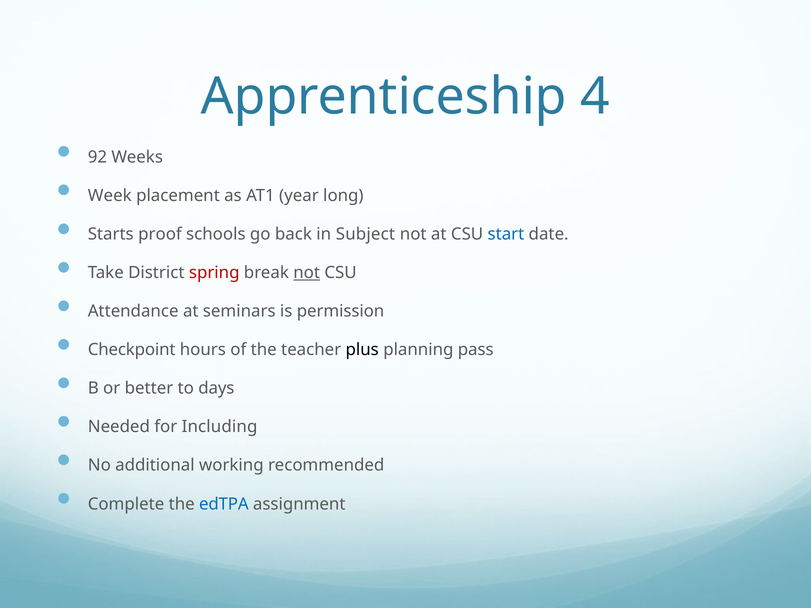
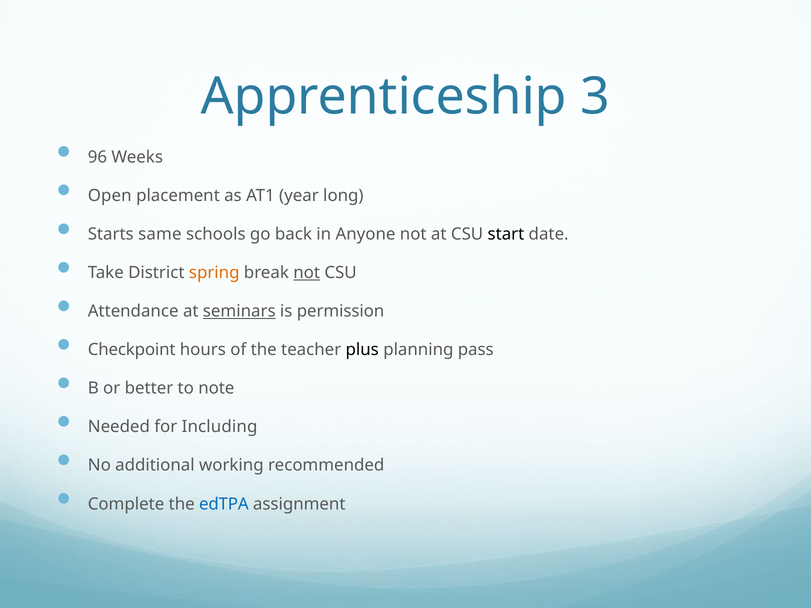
4: 4 -> 3
92: 92 -> 96
Week: Week -> Open
proof: proof -> same
Subject: Subject -> Anyone
start colour: blue -> black
spring colour: red -> orange
seminars underline: none -> present
days: days -> note
